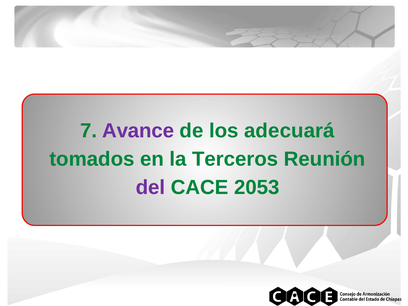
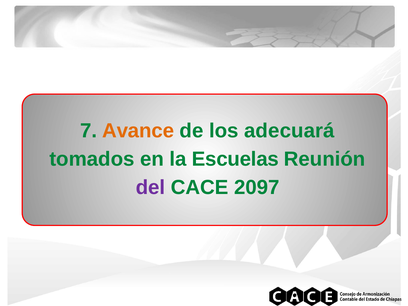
Avance colour: purple -> orange
Terceros: Terceros -> Escuelas
2053: 2053 -> 2097
